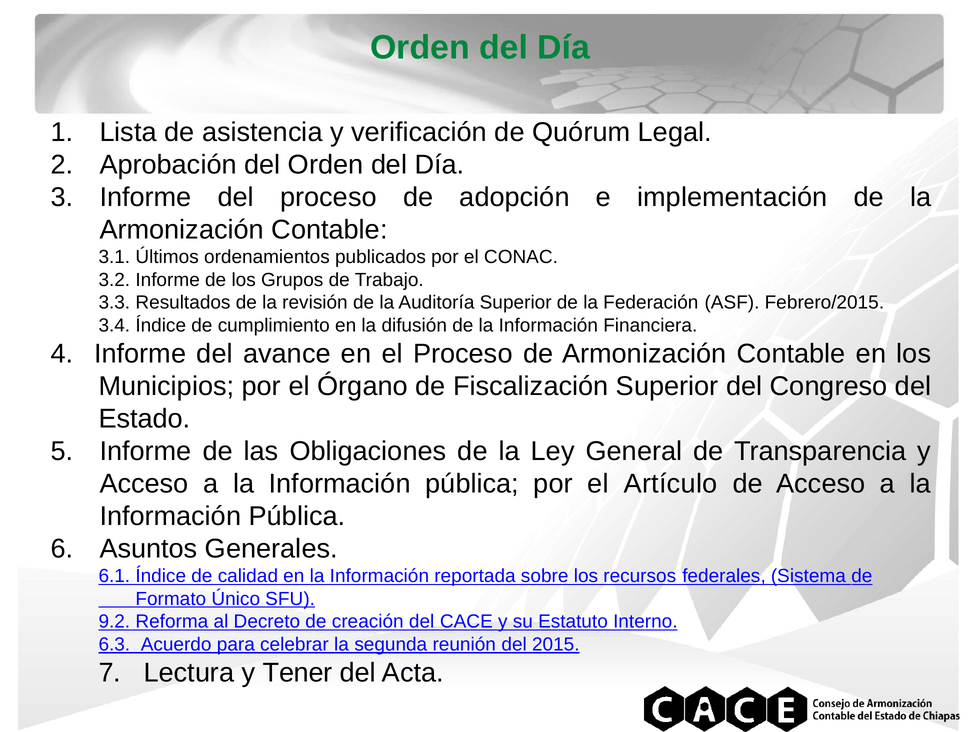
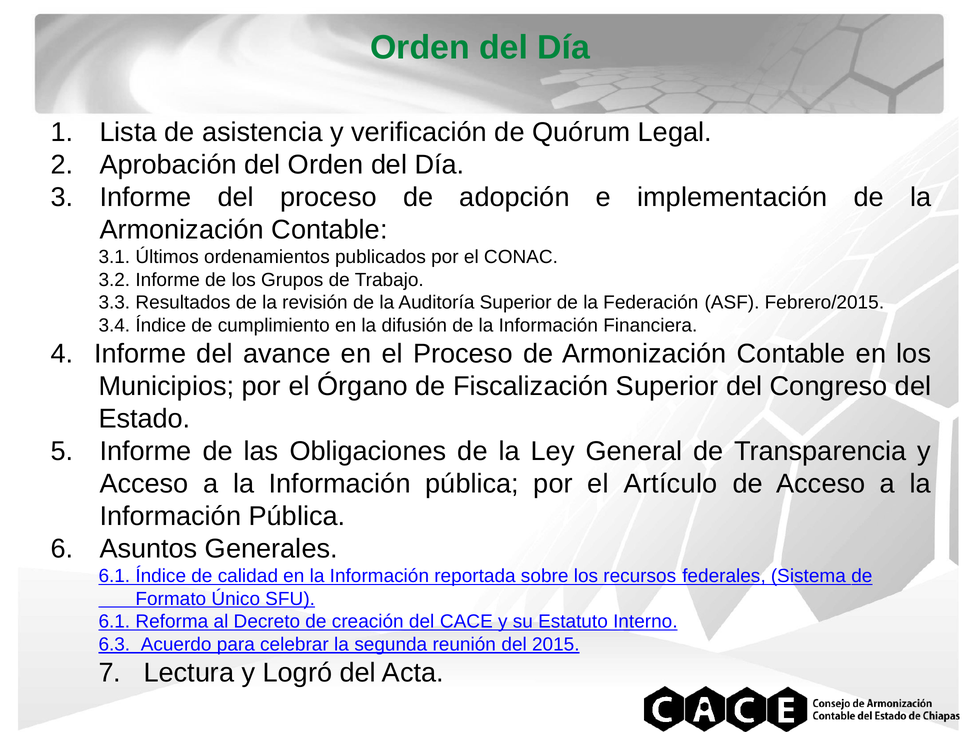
9.2 at (114, 622): 9.2 -> 6.1
Tener: Tener -> Logró
